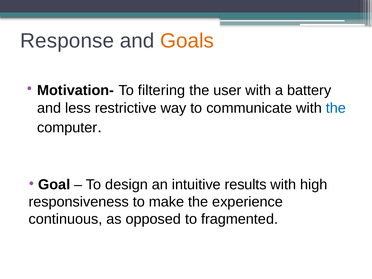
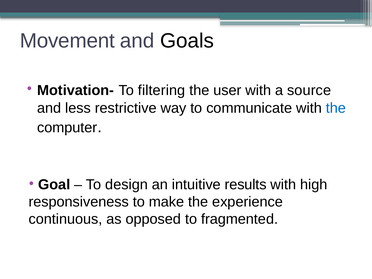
Response: Response -> Movement
Goals colour: orange -> black
battery: battery -> source
